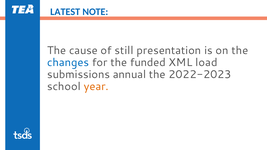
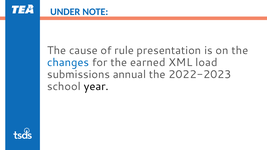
LATEST: LATEST -> UNDER
still: still -> rule
funded: funded -> earned
year colour: orange -> black
